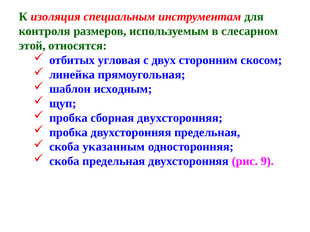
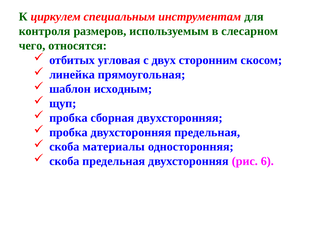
изоляция: изоляция -> циркулем
этой: этой -> чего
указанным: указанным -> материалы
9: 9 -> 6
